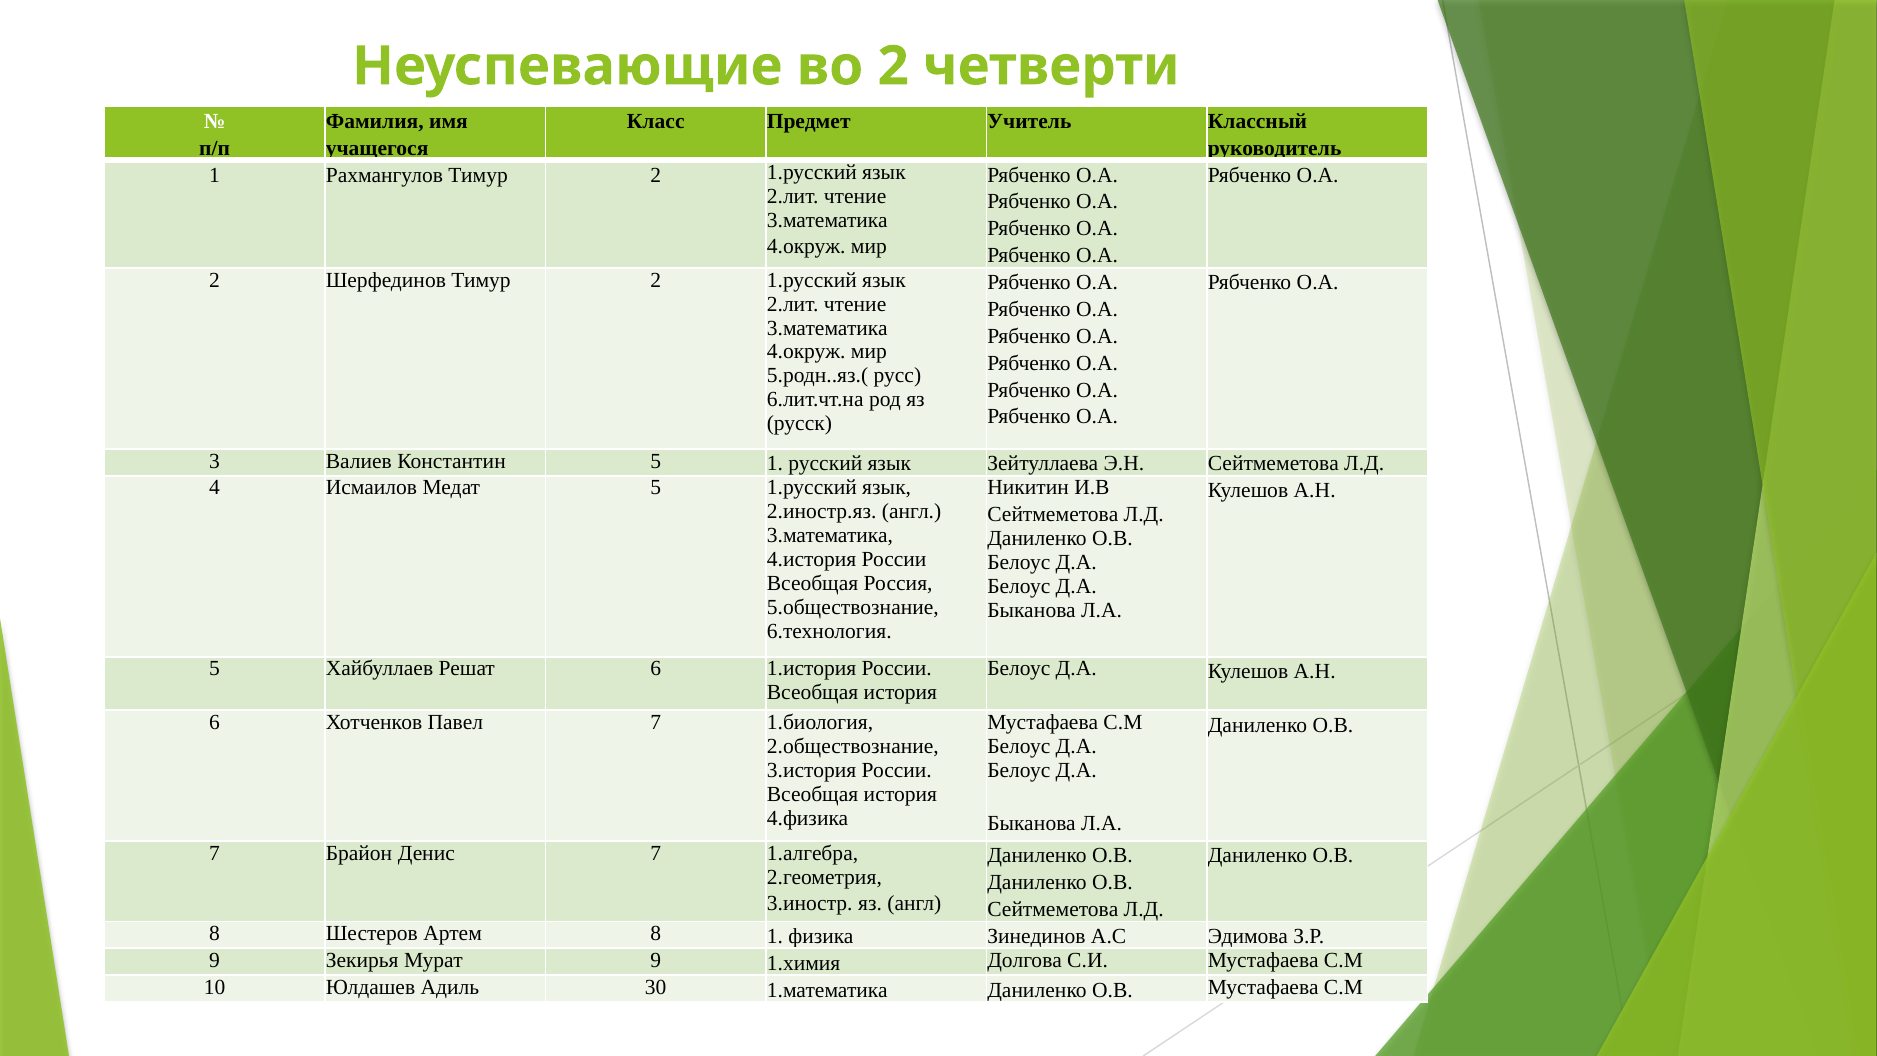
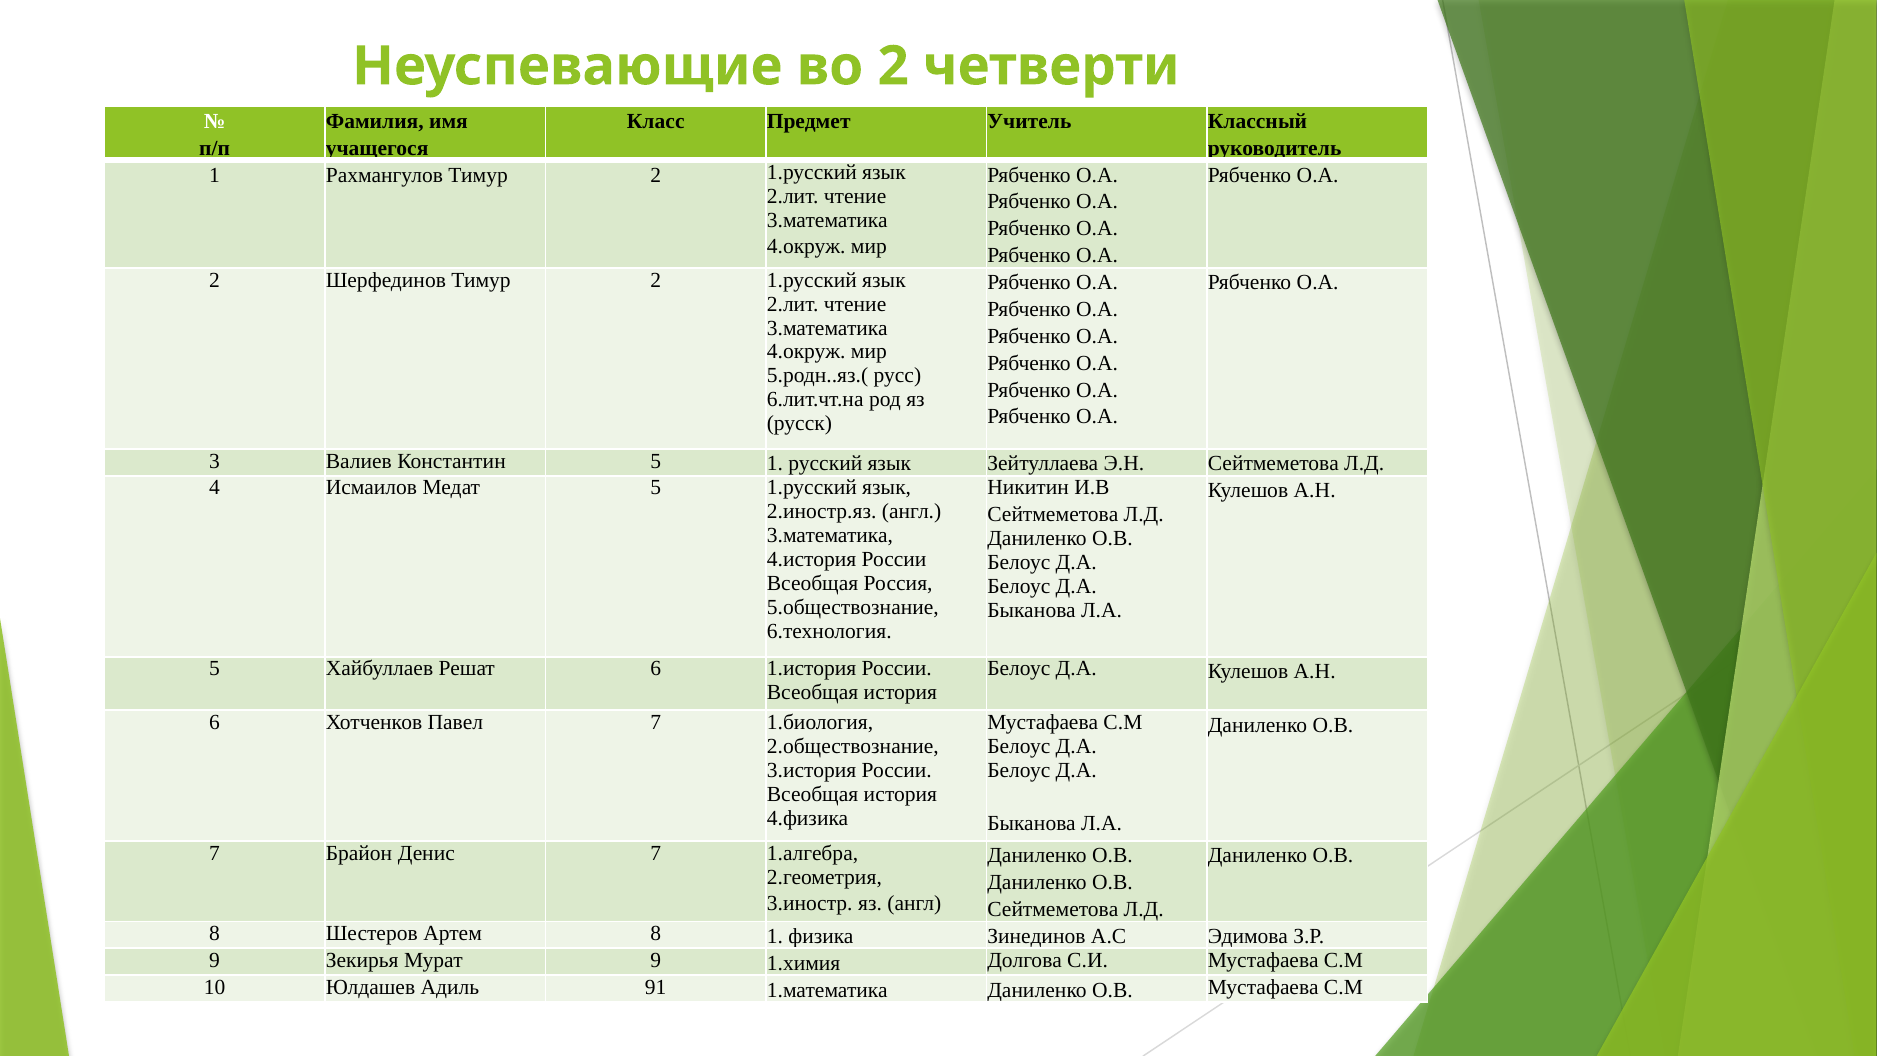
30: 30 -> 91
